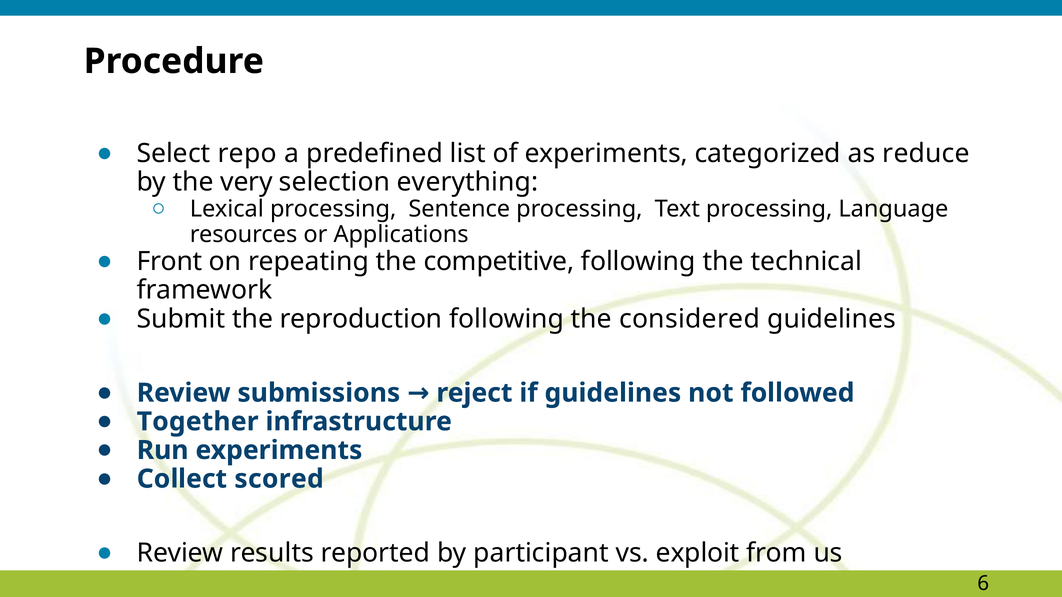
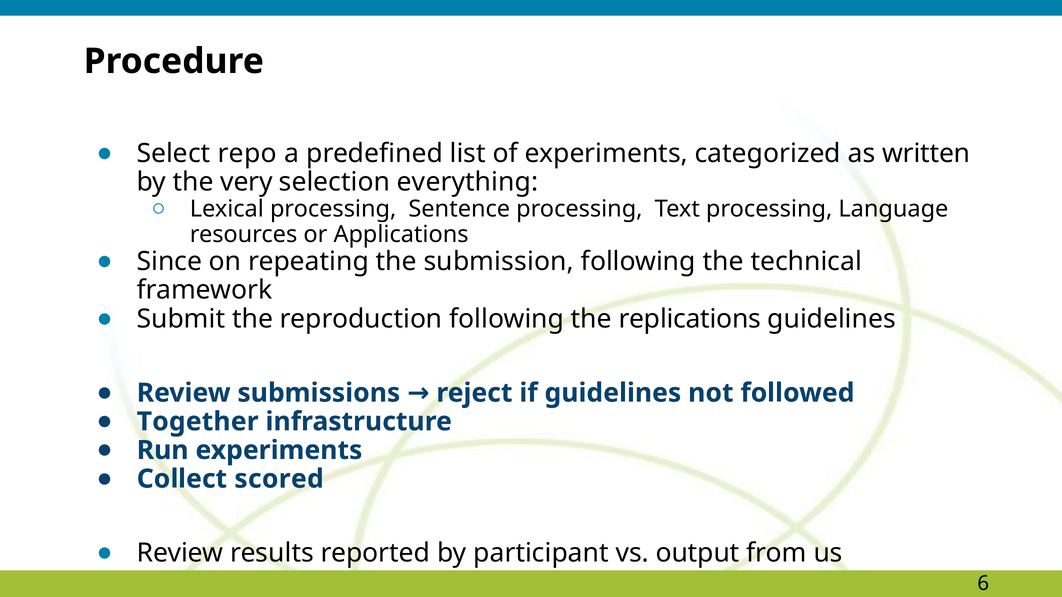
reduce: reduce -> written
Front: Front -> Since
competitive: competitive -> submission
considered: considered -> replications
exploit: exploit -> output
